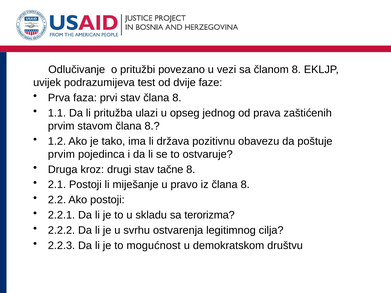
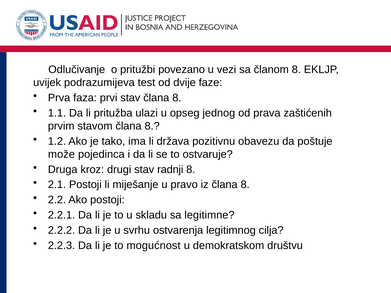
prvim at (61, 154): prvim -> može
tačne: tačne -> radnji
terorizma: terorizma -> legitimne
